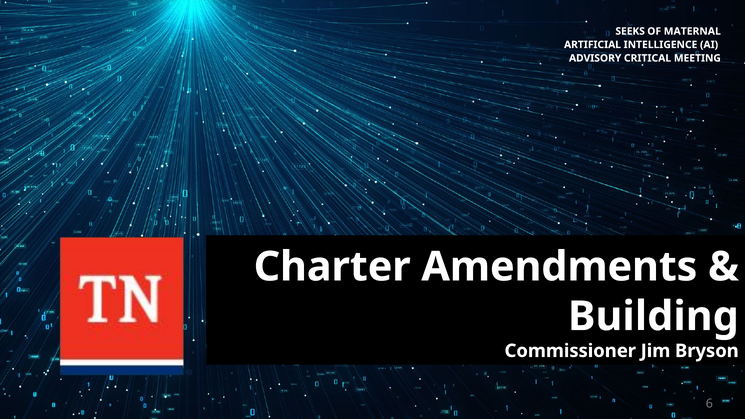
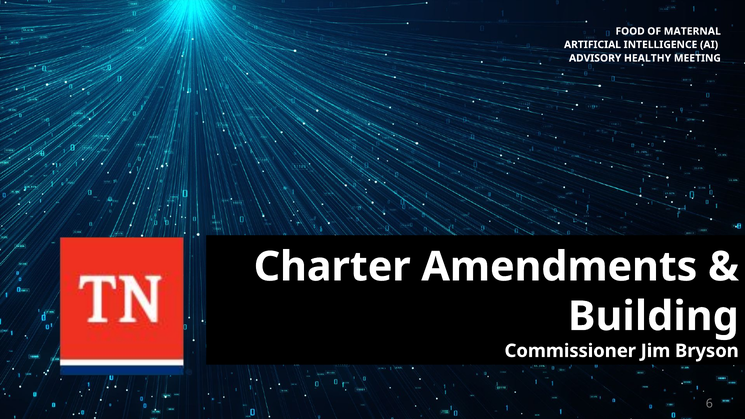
SEEKS: SEEKS -> FOOD
CRITICAL: CRITICAL -> HEALTHY
